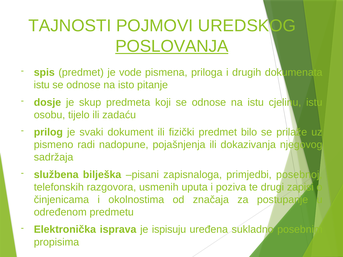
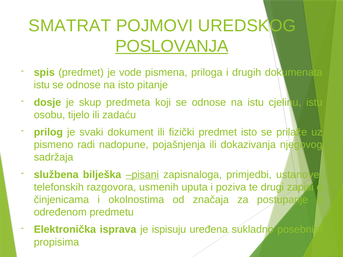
TAJNOSTI: TAJNOSTI -> SMATRAT
predmet bilo: bilo -> isto
pisani underline: none -> present
posebnoj: posebnoj -> ustanove
